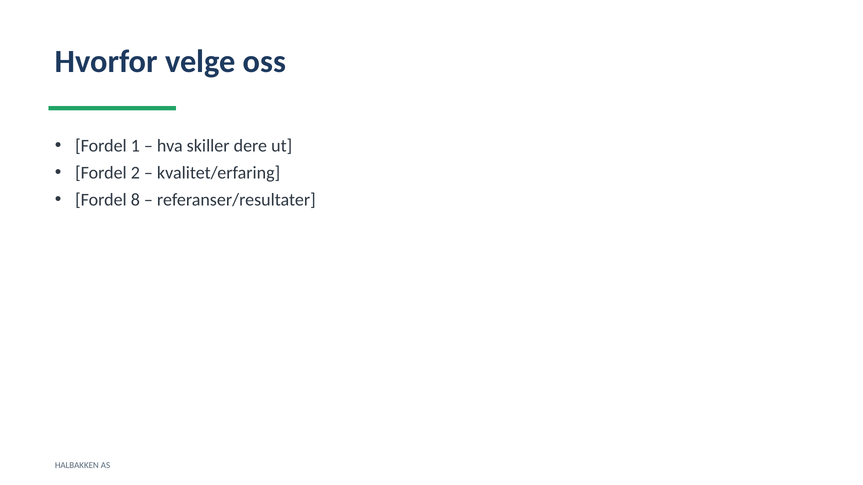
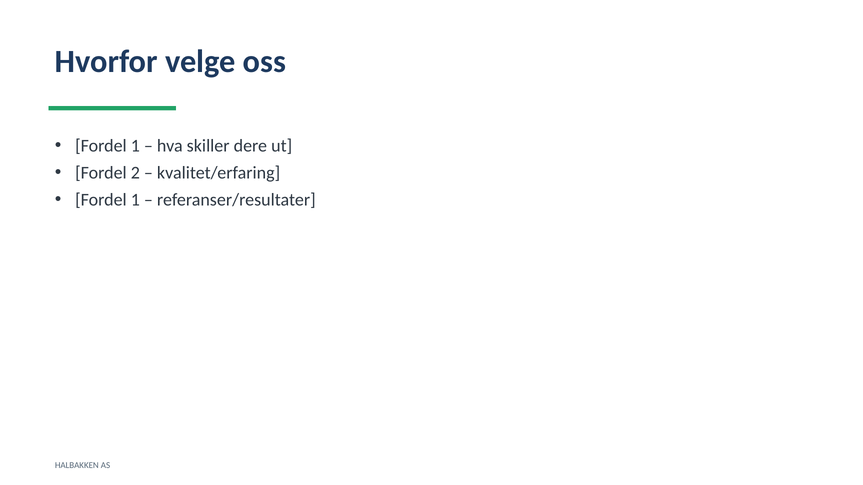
8 at (135, 200): 8 -> 1
